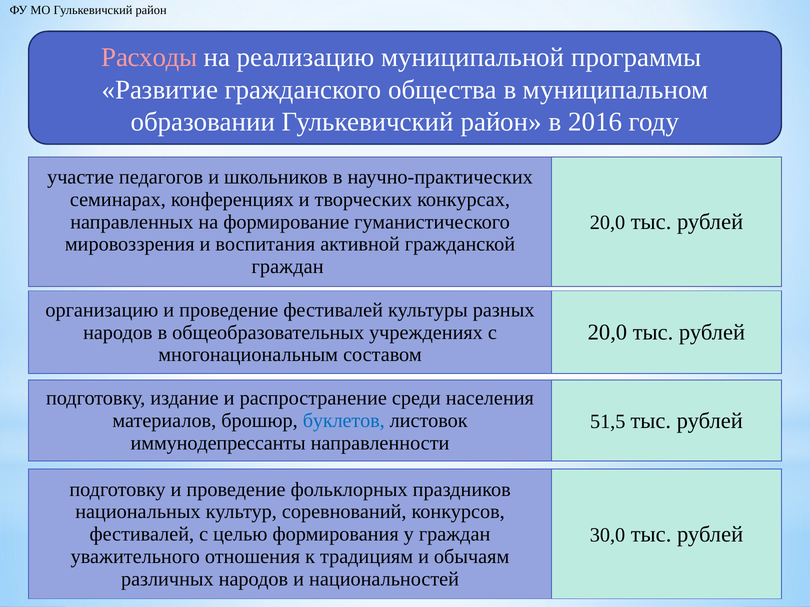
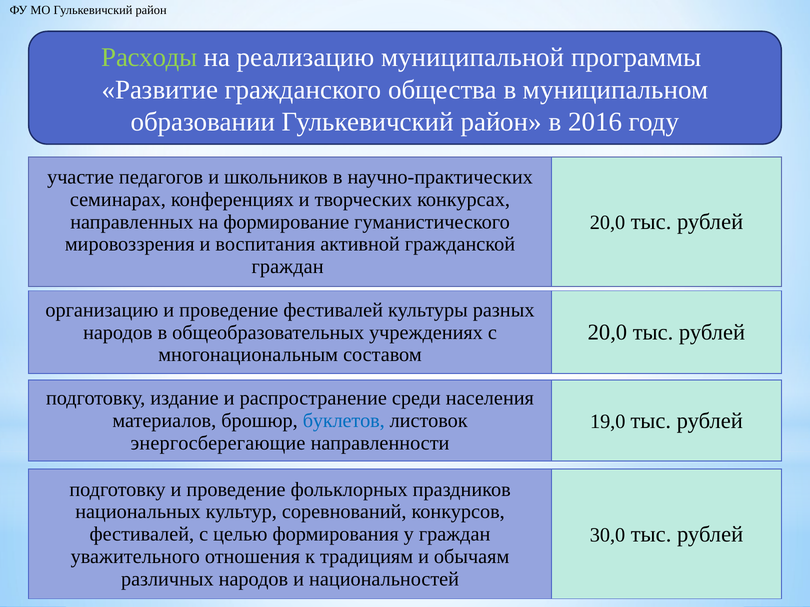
Расходы colour: pink -> light green
51,5: 51,5 -> 19,0
иммунодепрессанты: иммунодепрессанты -> энергосберегающие
